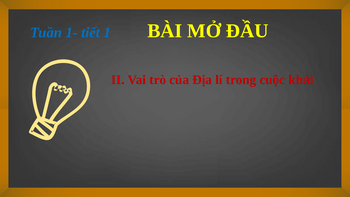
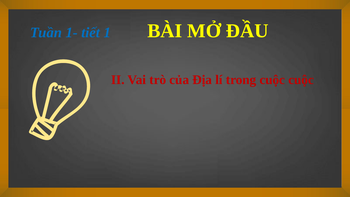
cuộc khái: khái -> cuộc
